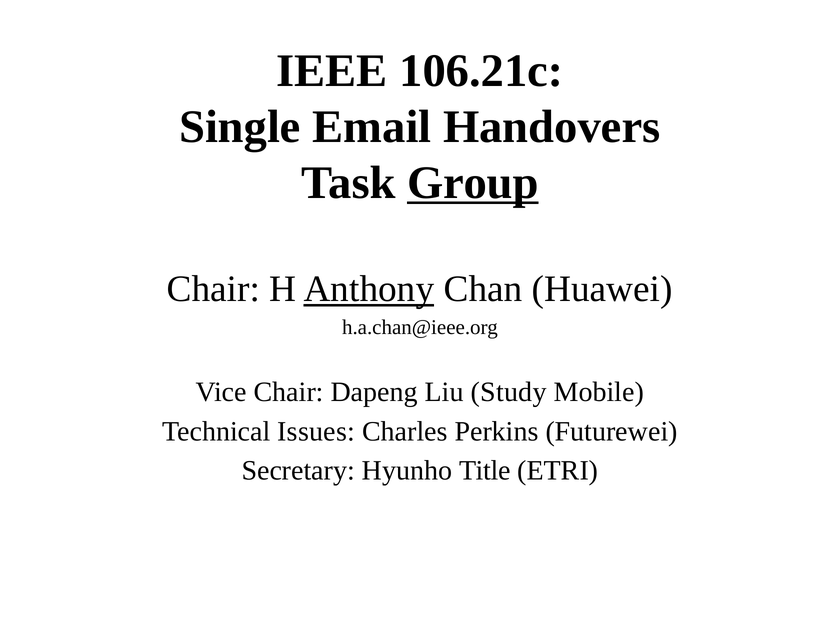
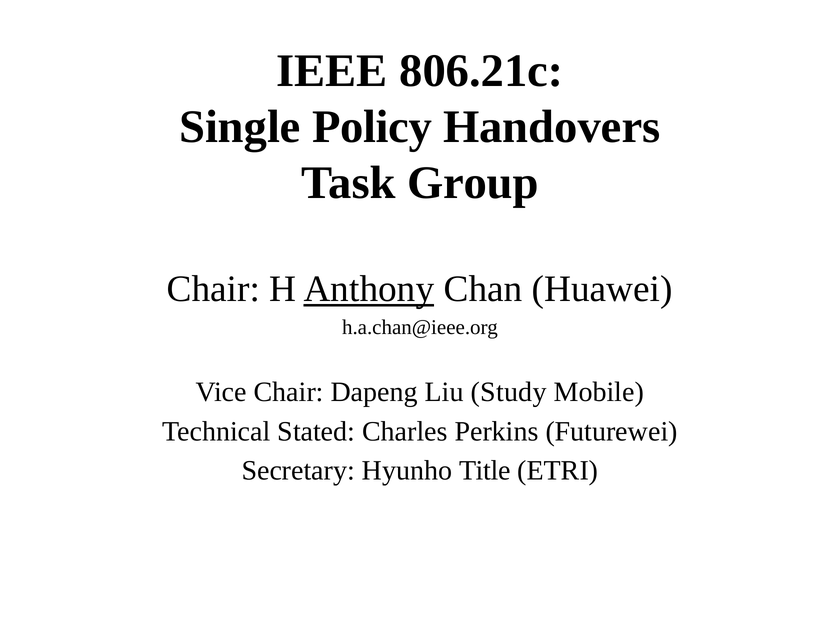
106.21c: 106.21c -> 806.21c
Email: Email -> Policy
Group underline: present -> none
Issues: Issues -> Stated
